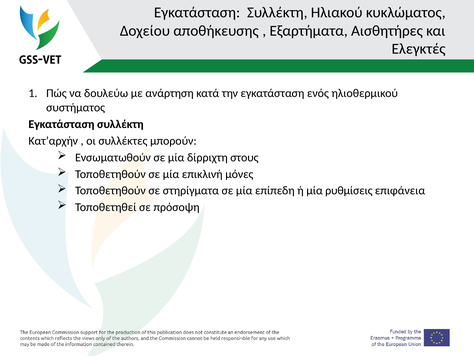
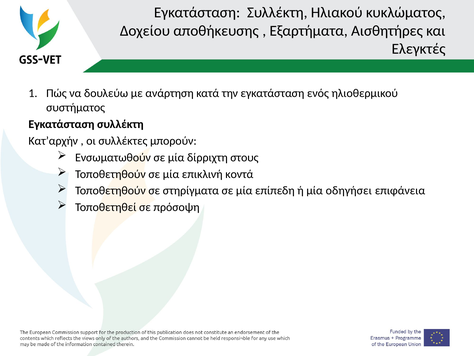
μόνες: μόνες -> κοντά
ρυθμίσεις: ρυθμίσεις -> οδηγήσει
